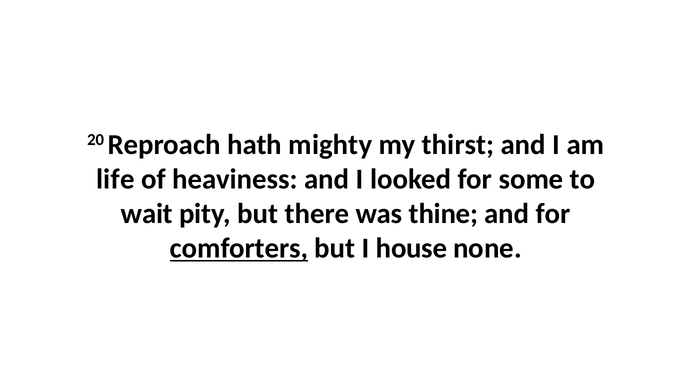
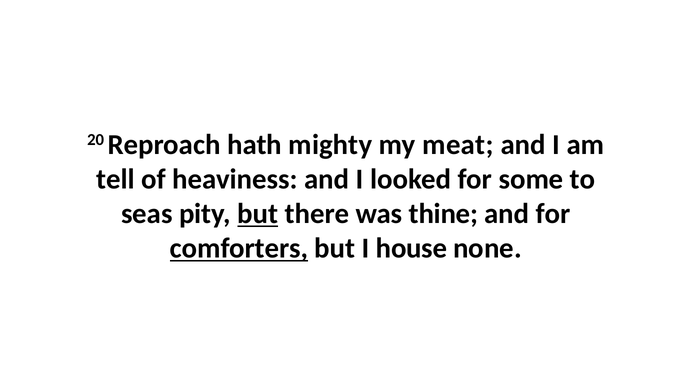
thirst: thirst -> meat
life: life -> tell
wait: wait -> seas
but at (258, 214) underline: none -> present
